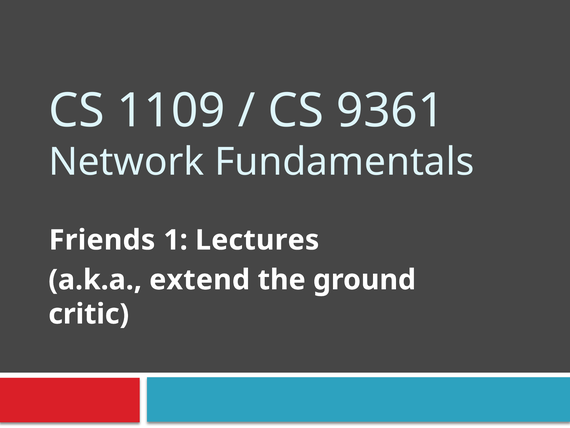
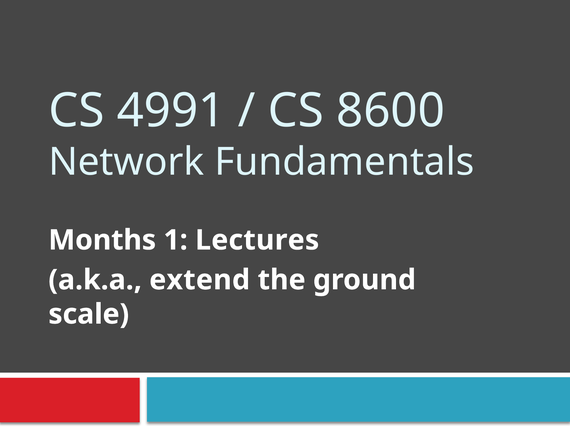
1109: 1109 -> 4991
9361: 9361 -> 8600
Friends: Friends -> Months
critic: critic -> scale
